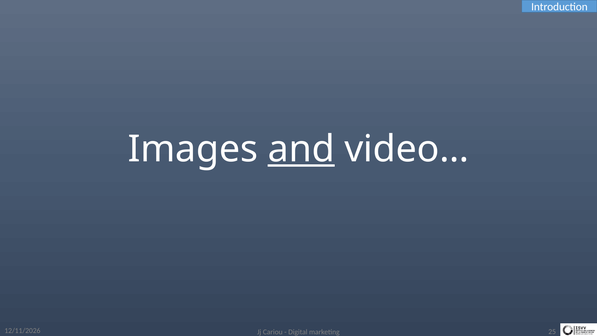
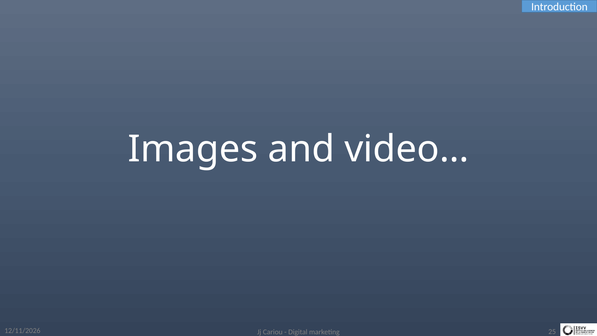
and underline: present -> none
